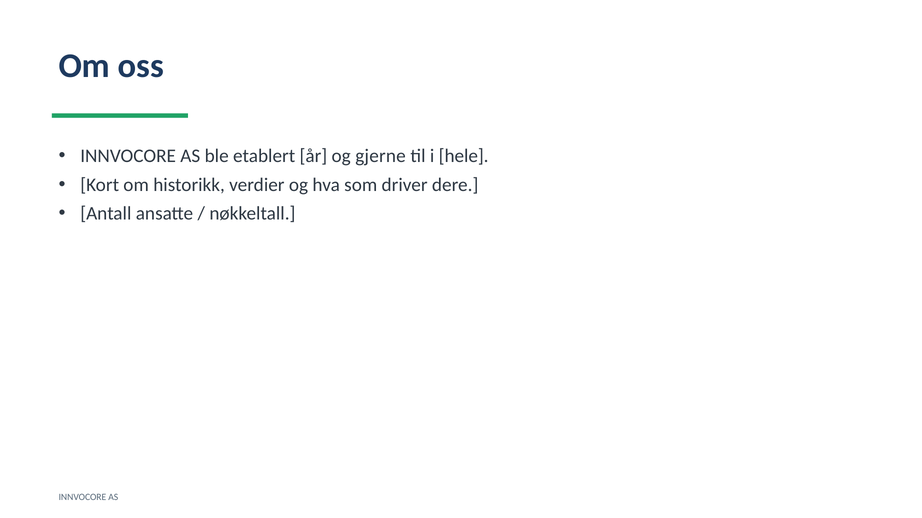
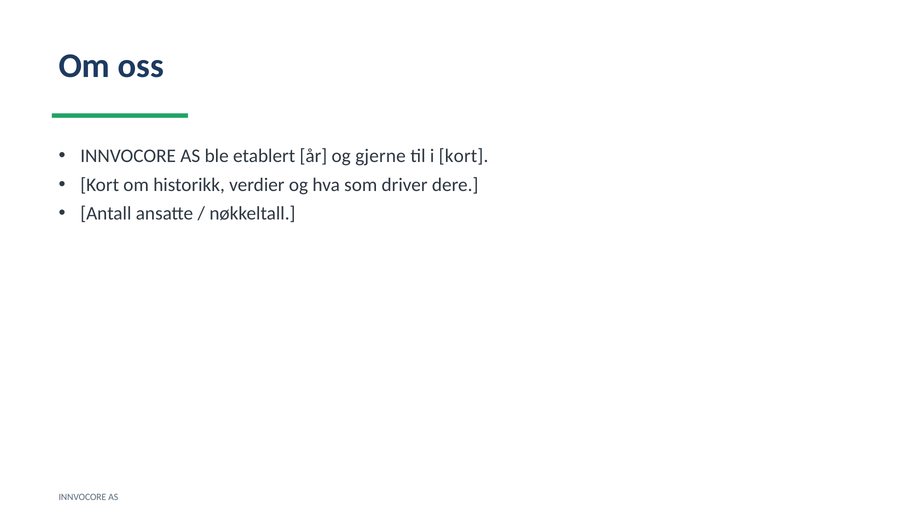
i hele: hele -> kort
